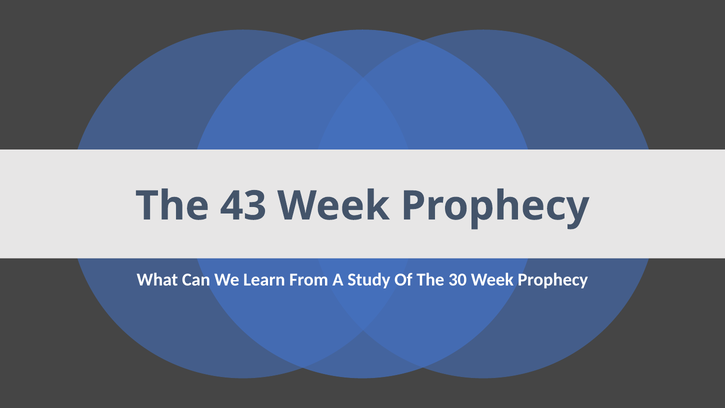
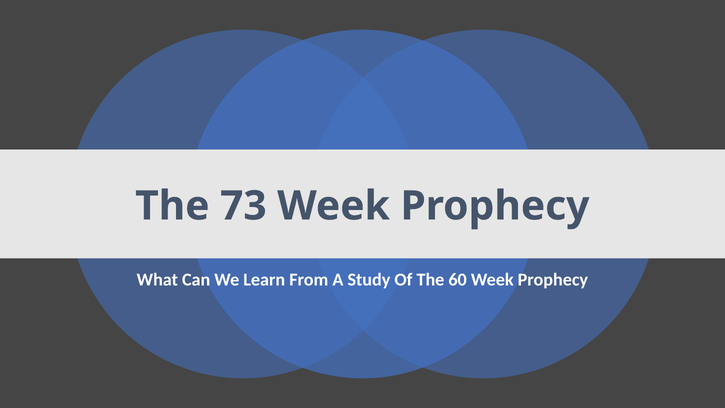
43: 43 -> 73
30: 30 -> 60
